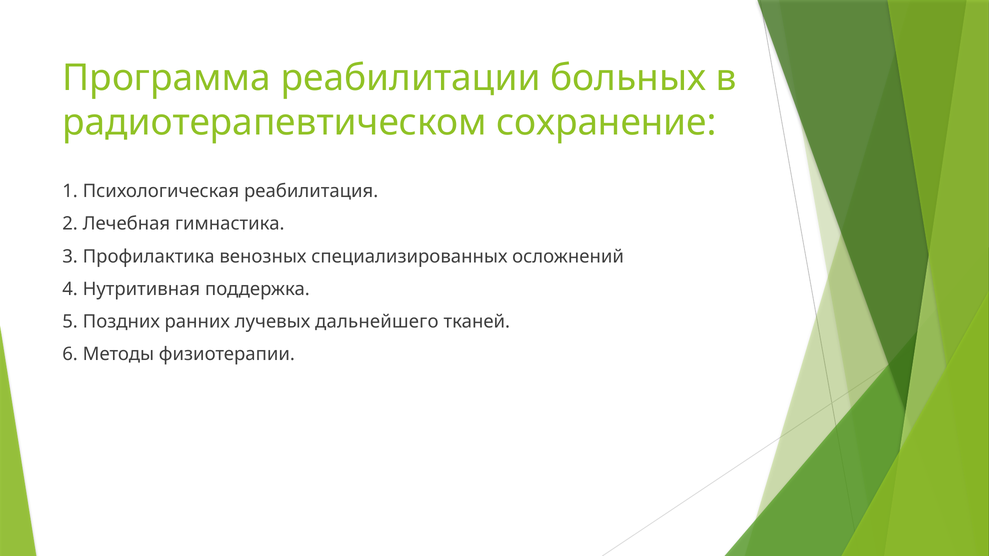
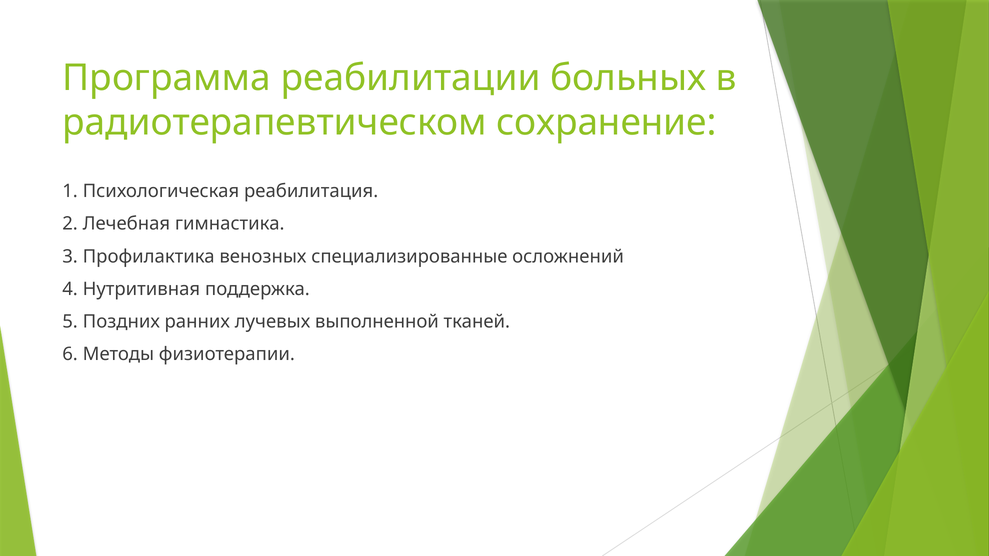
специализированных: специализированных -> специализированные
дальнейшего: дальнейшего -> выполненной
